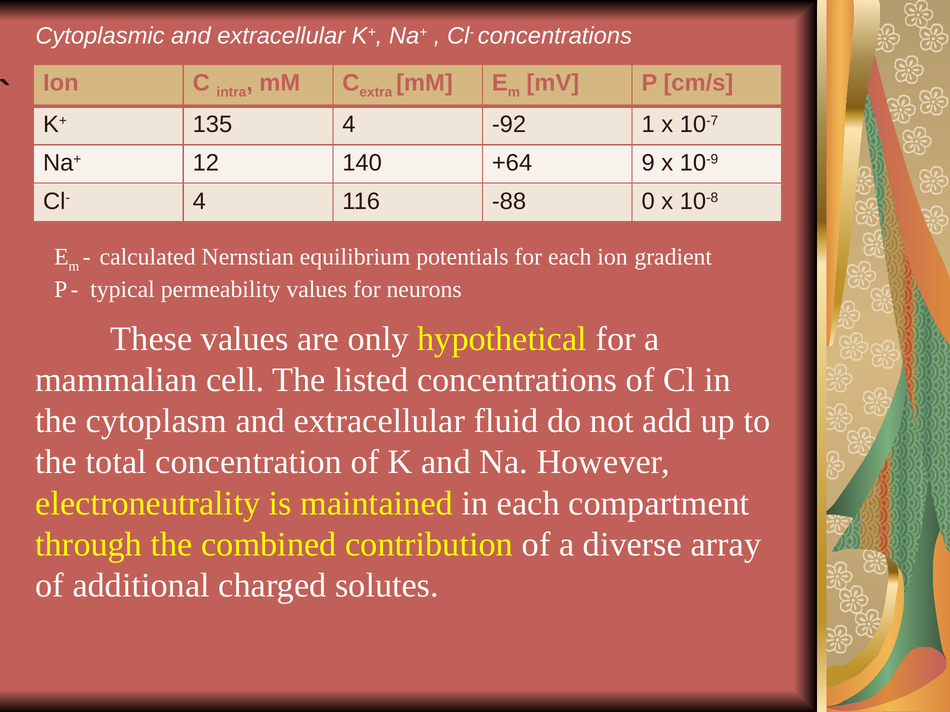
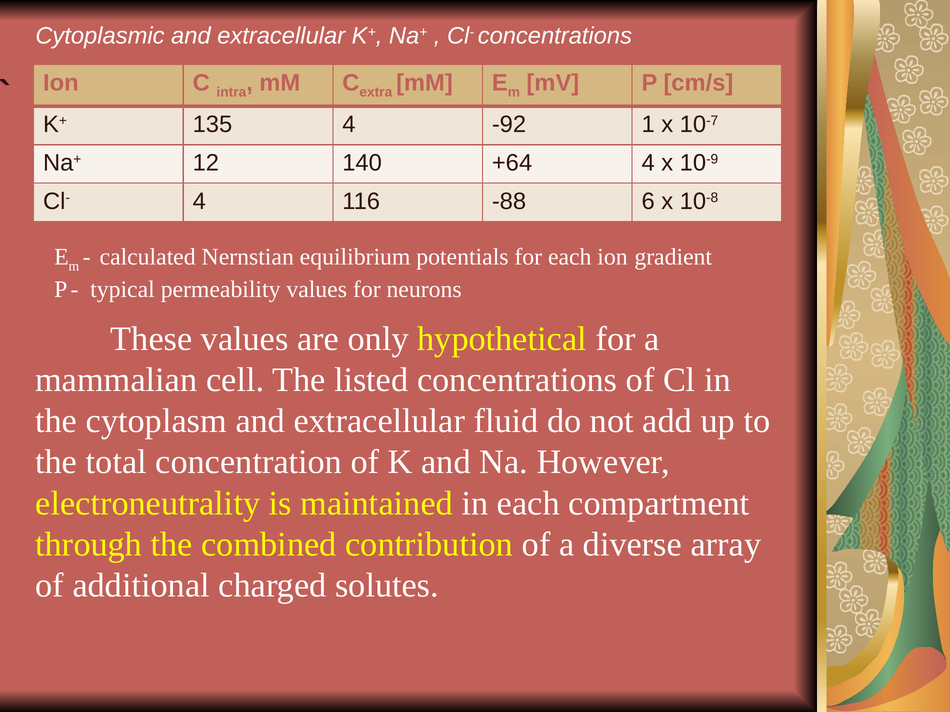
+64 9: 9 -> 4
0: 0 -> 6
